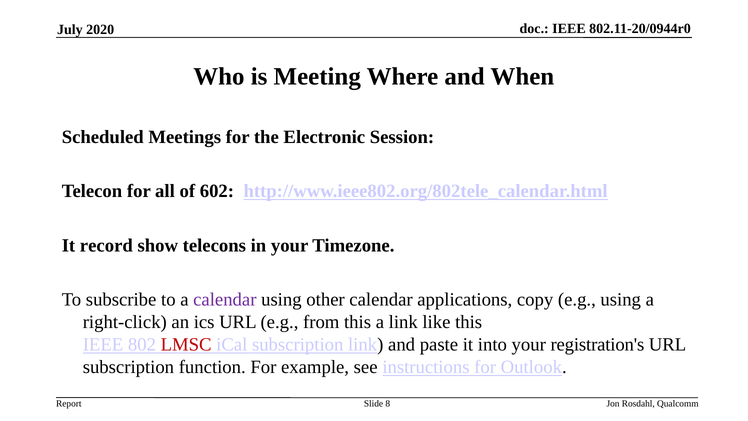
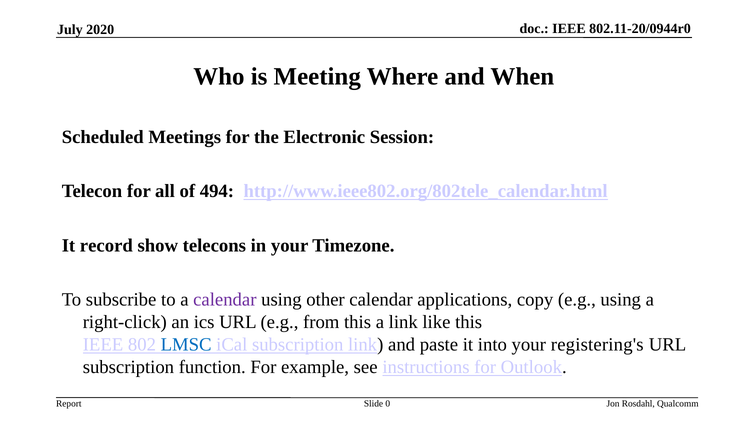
602: 602 -> 494
LMSC colour: red -> blue
registration's: registration's -> registering's
8: 8 -> 0
